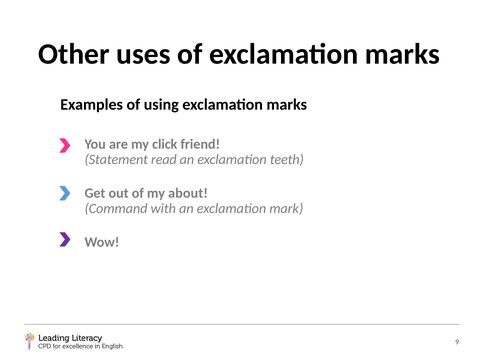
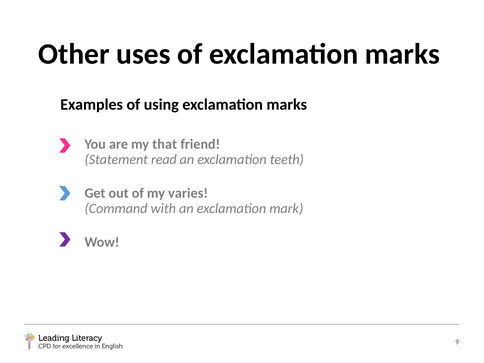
click: click -> that
about: about -> varies
